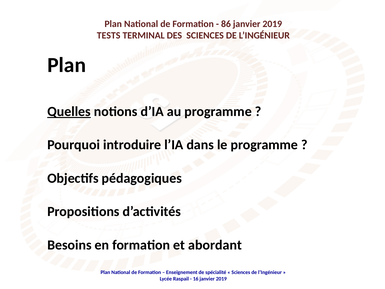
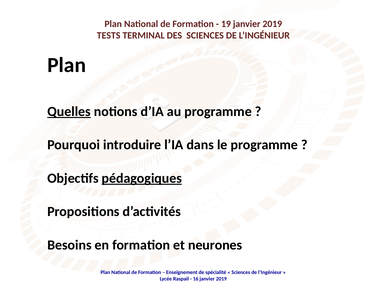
86: 86 -> 19
pédagogiques underline: none -> present
abordant: abordant -> neurones
